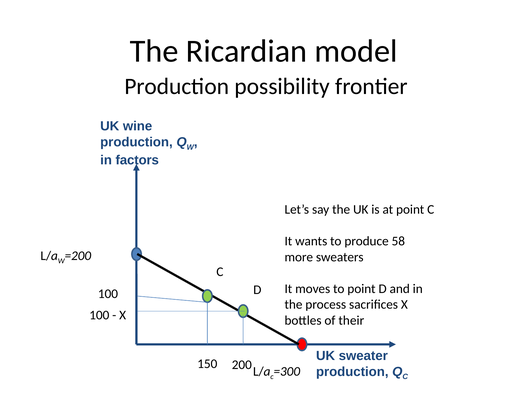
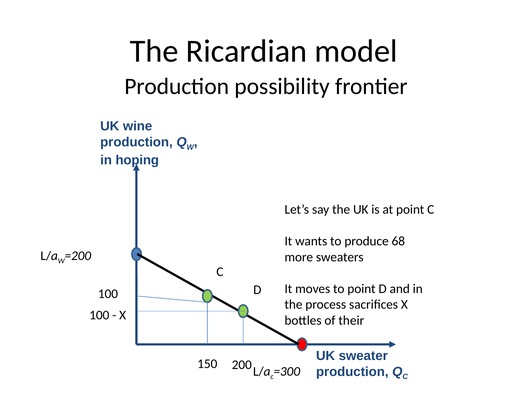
factors: factors -> hoping
58: 58 -> 68
